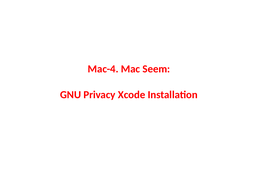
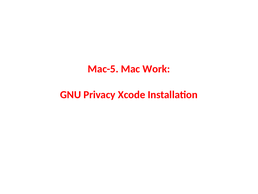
Mac-4: Mac-4 -> Mac-5
Seem: Seem -> Work
